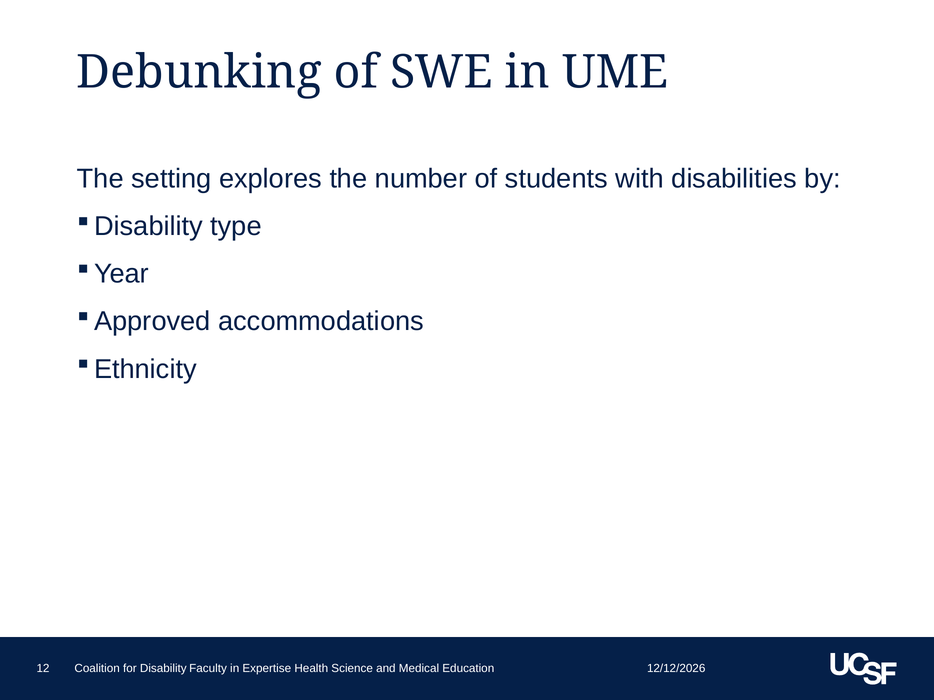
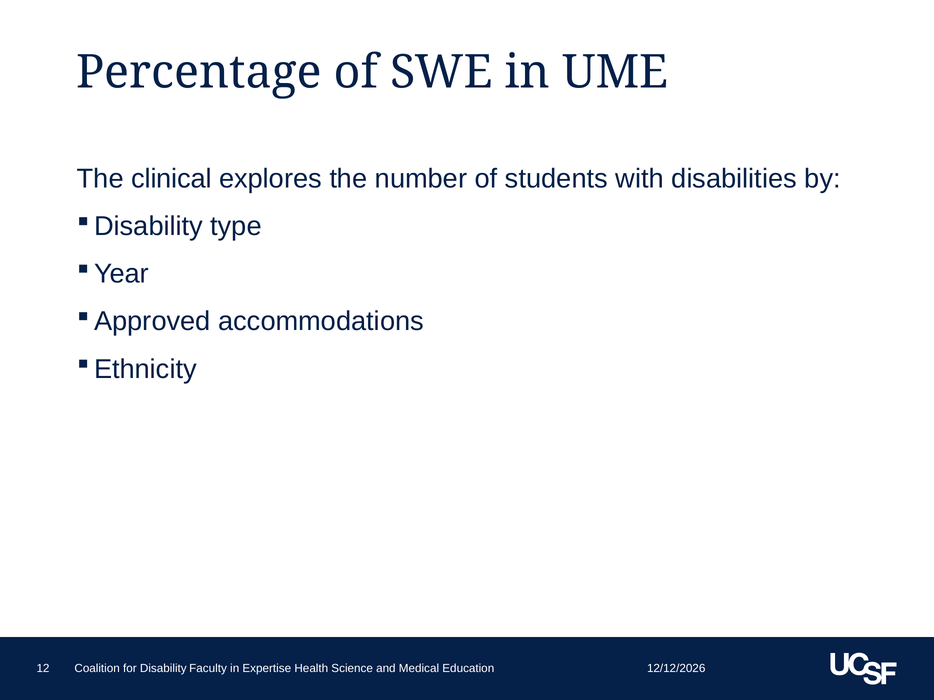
Debunking: Debunking -> Percentage
setting: setting -> clinical
